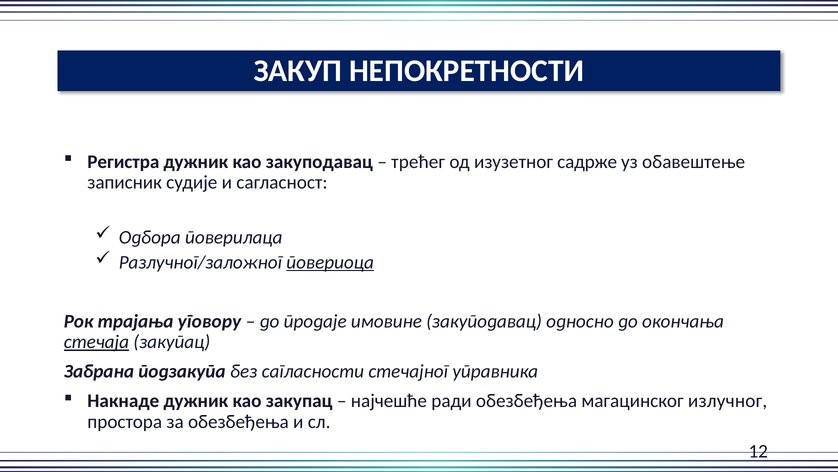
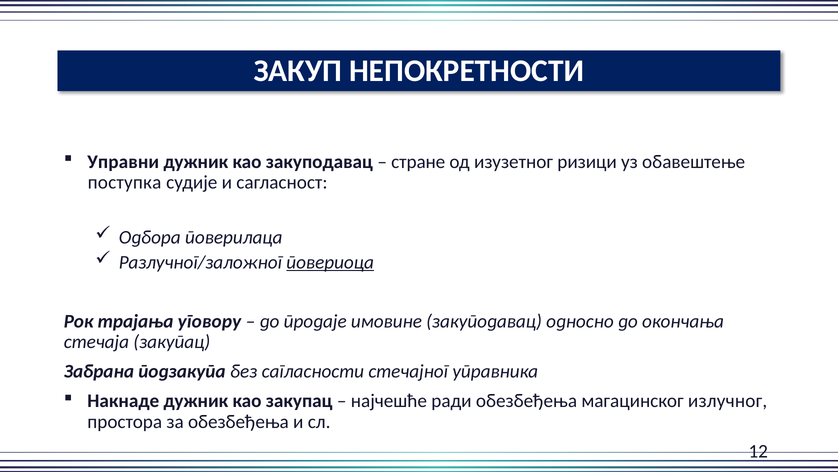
Регистра: Регистра -> Управни
трећег: трећег -> стране
садрже: садрже -> ризици
записник: записник -> поступка
стечаја underline: present -> none
